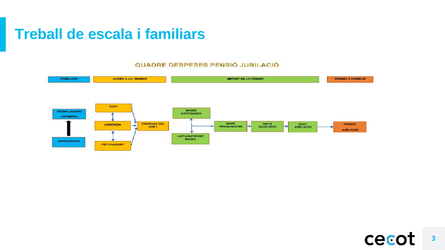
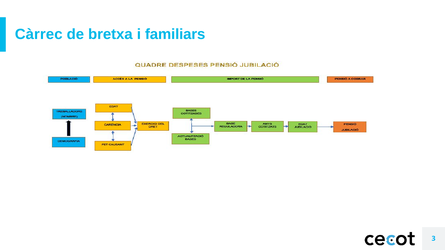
Treball: Treball -> Càrrec
escala: escala -> bretxa
